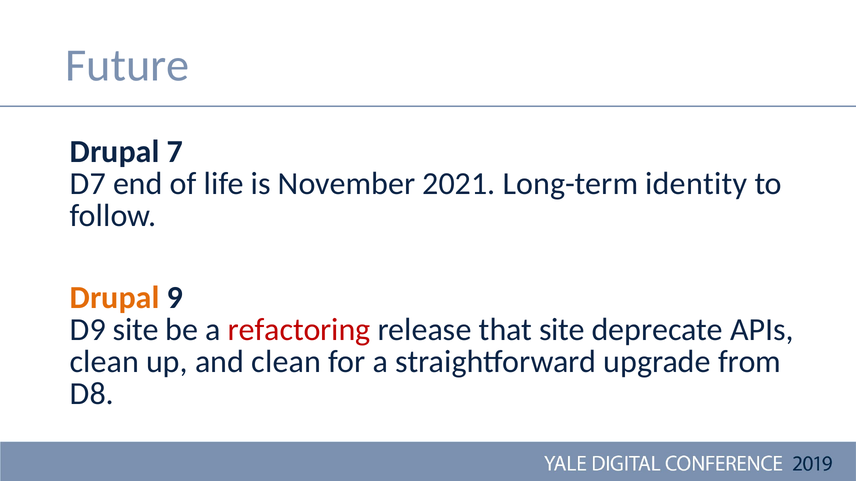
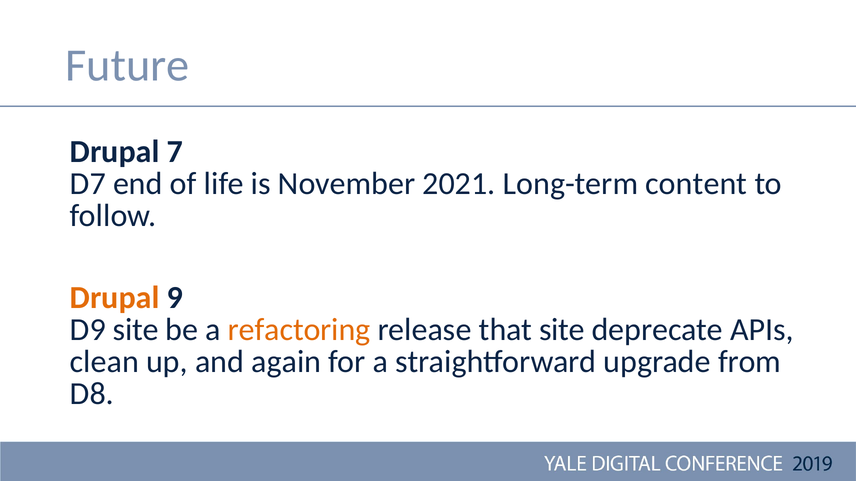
identity: identity -> content
refactoring colour: red -> orange
and clean: clean -> again
